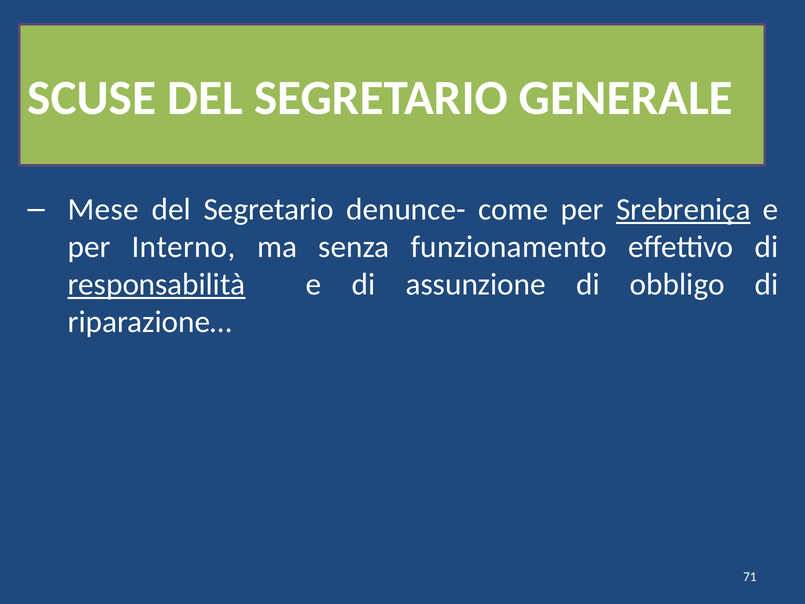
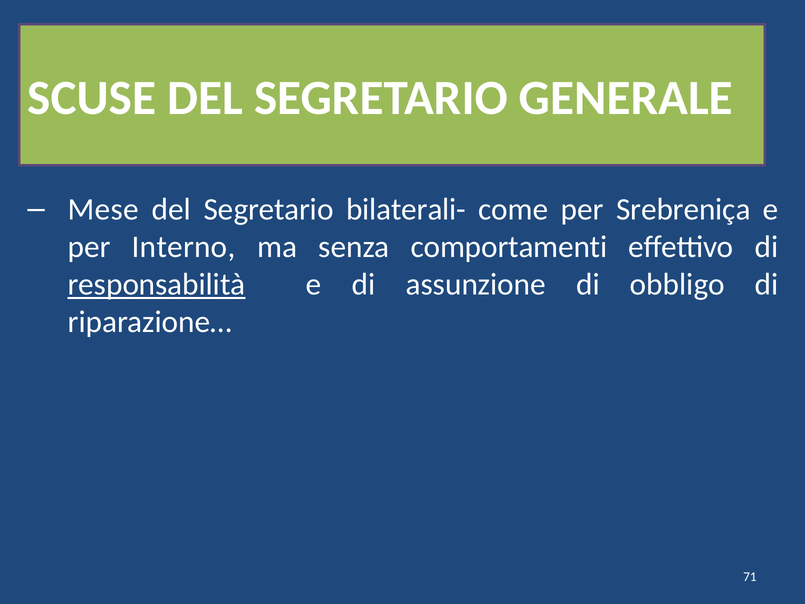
denunce-: denunce- -> bilaterali-
Srebreniça underline: present -> none
funzionamento: funzionamento -> comportamenti
